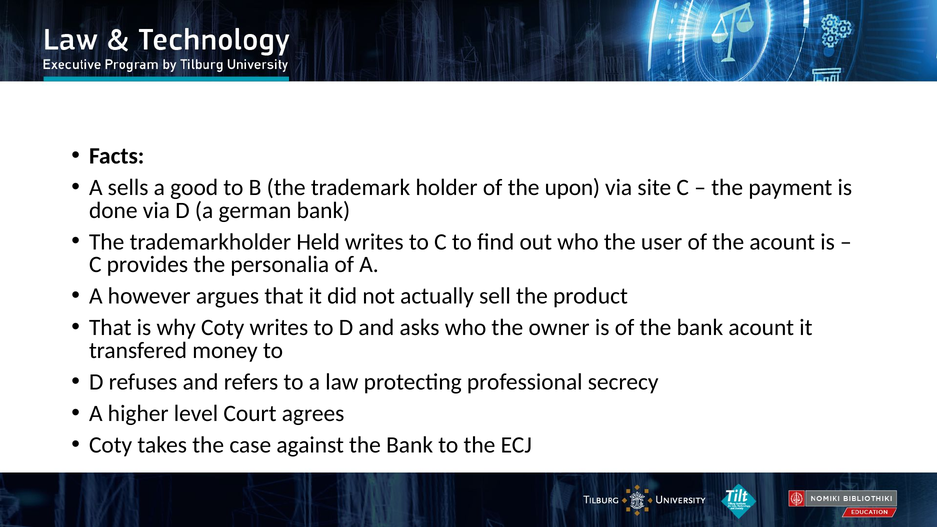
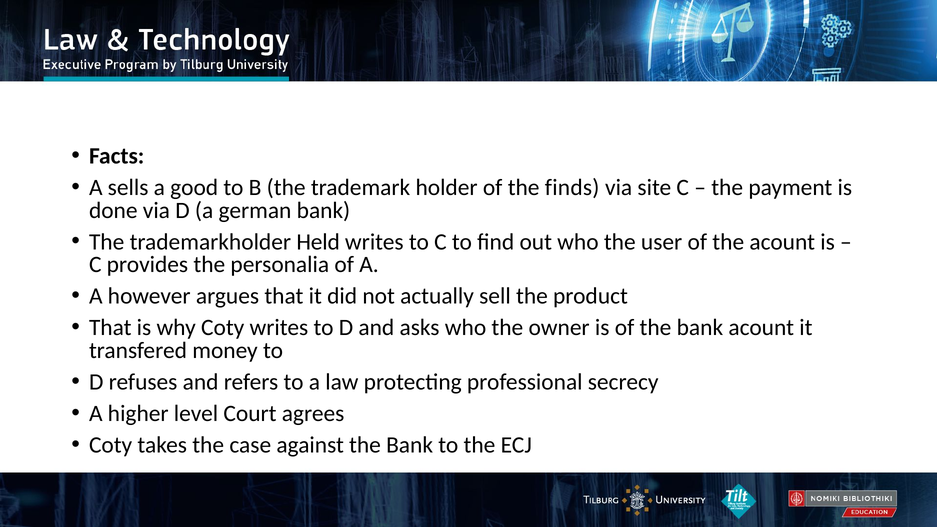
upon: upon -> finds
